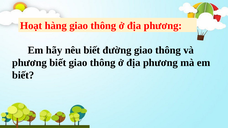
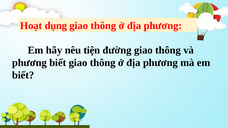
hàng: hàng -> dụng
nêu biết: biết -> tiện
